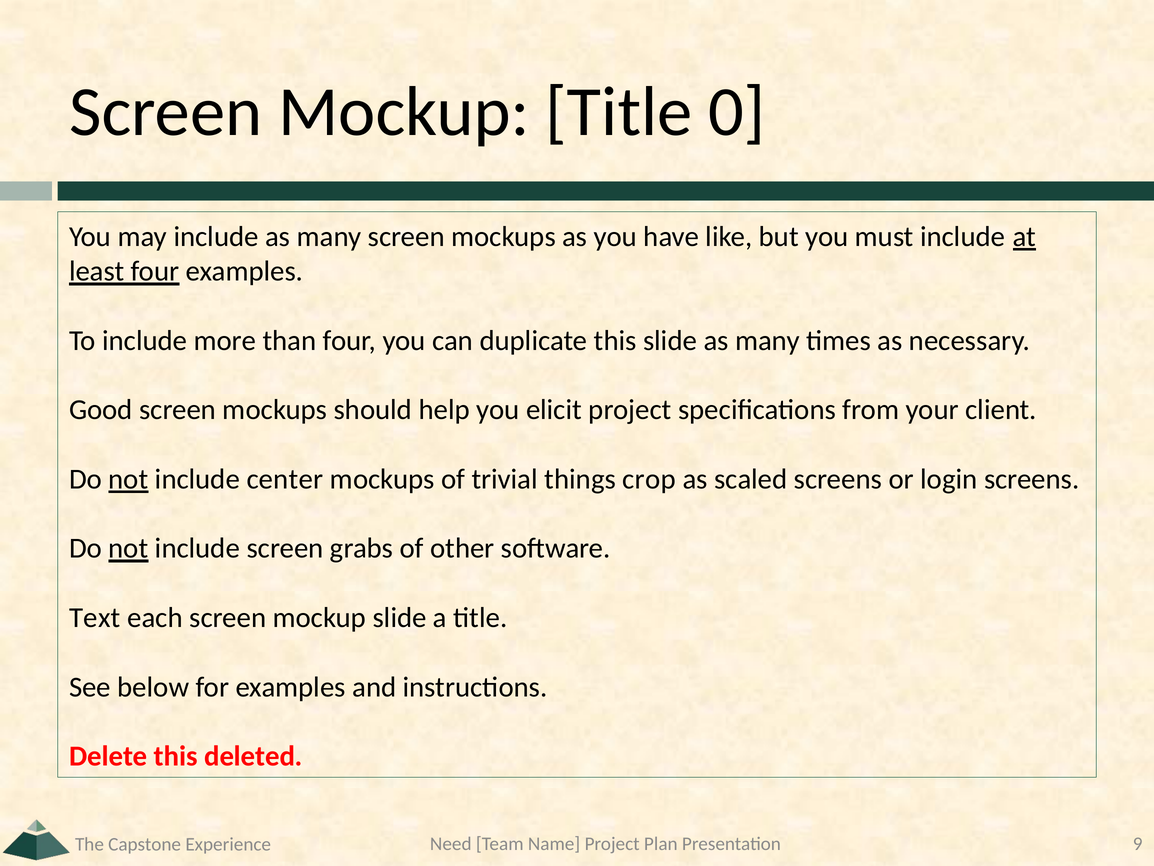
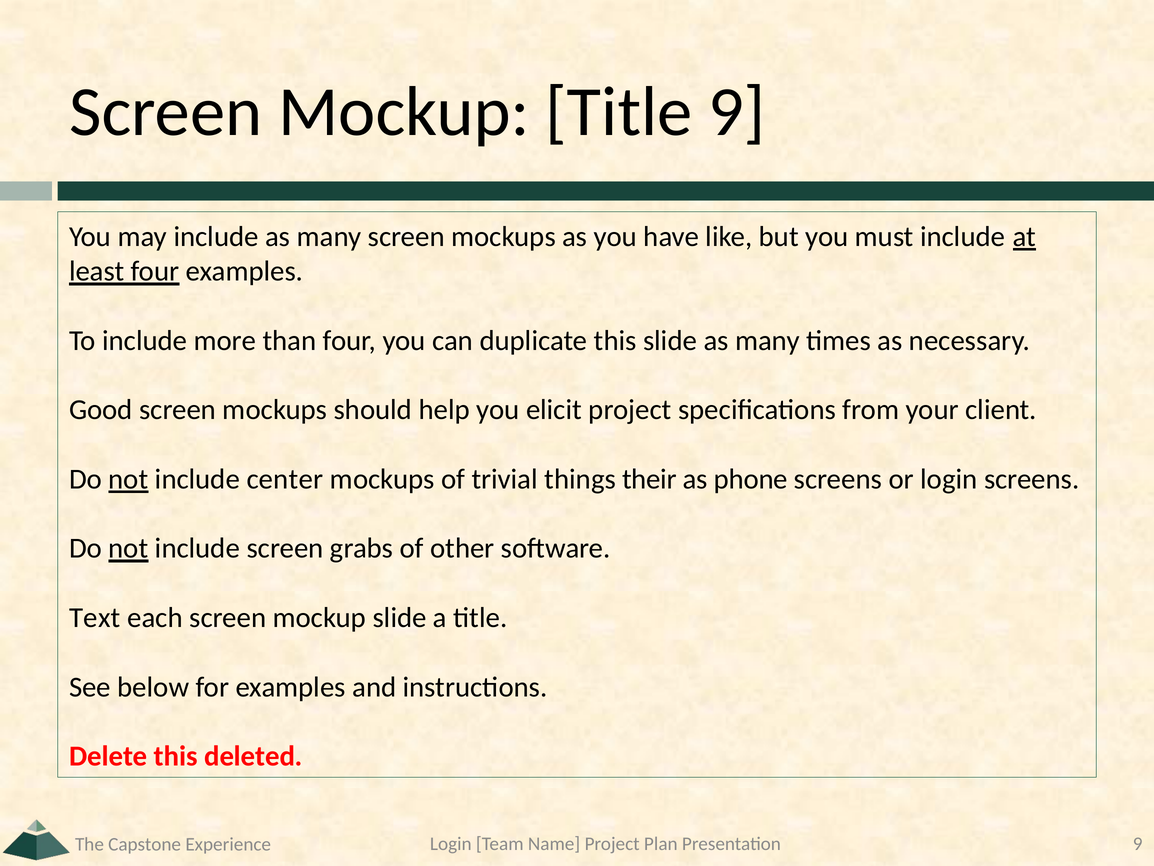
Title 0: 0 -> 9
crop: crop -> their
scaled: scaled -> phone
Need at (451, 844): Need -> Login
